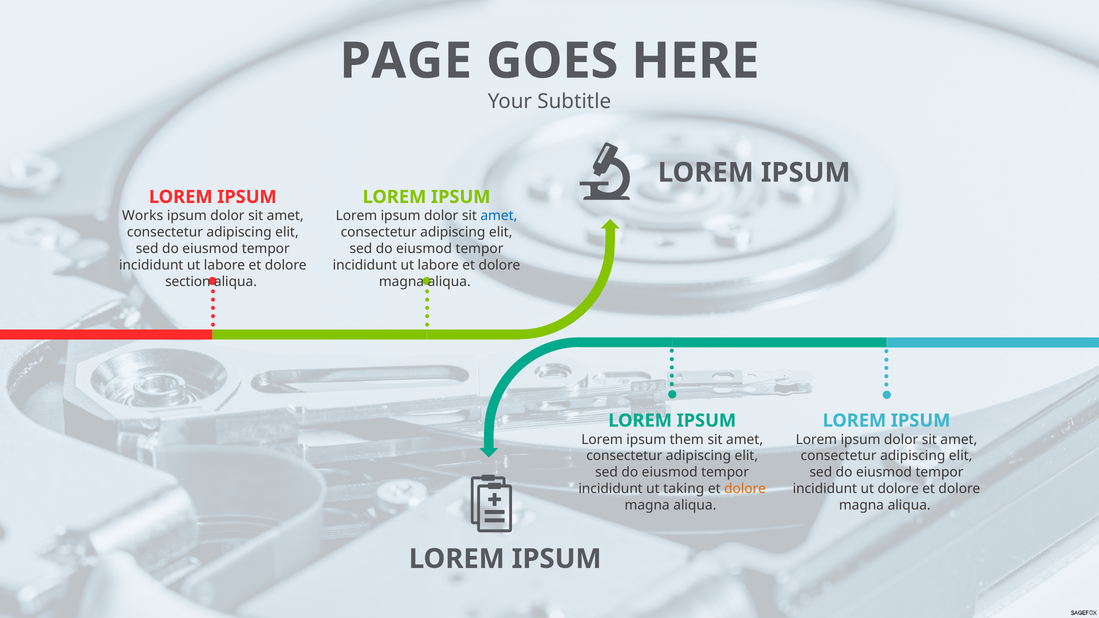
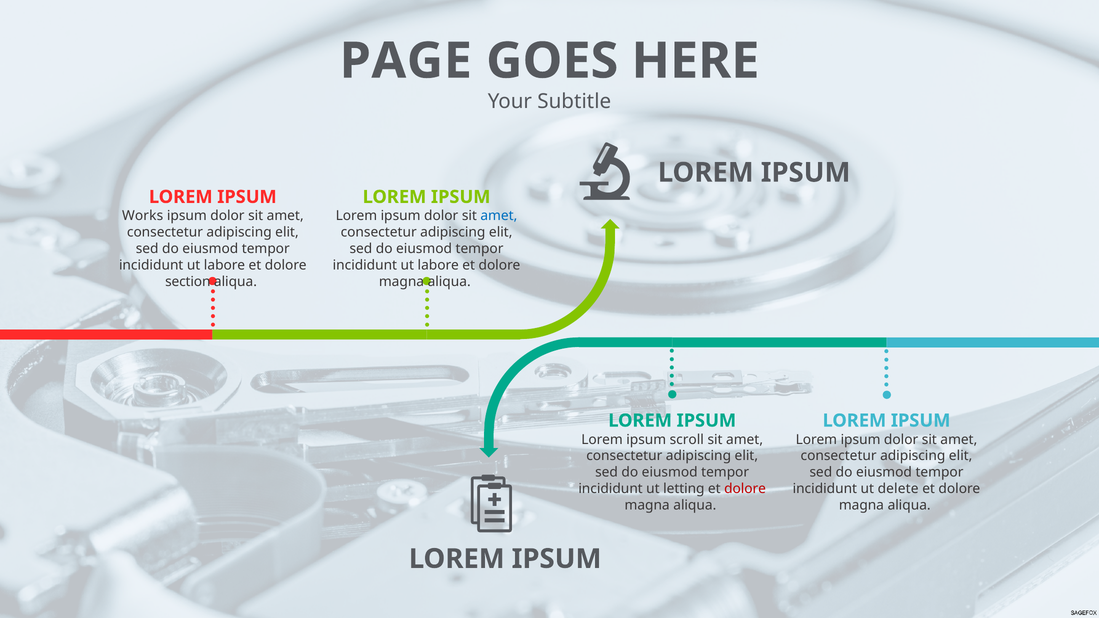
them: them -> scroll
taking: taking -> letting
dolore at (745, 489) colour: orange -> red
ut dolore: dolore -> delete
